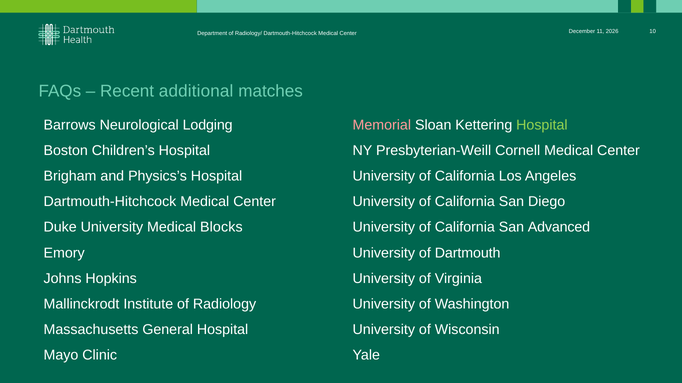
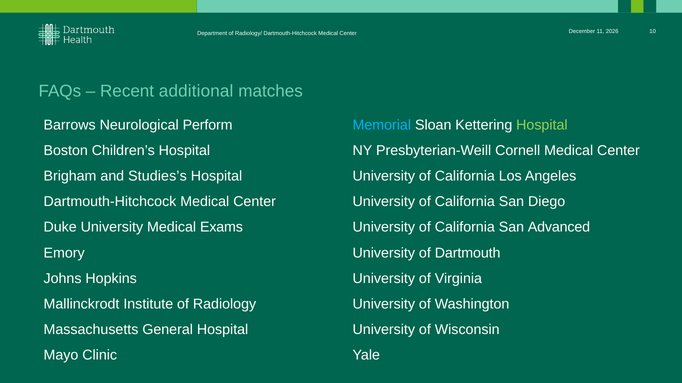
Lodging: Lodging -> Perform
Memorial colour: pink -> light blue
Physics’s: Physics’s -> Studies’s
Blocks: Blocks -> Exams
